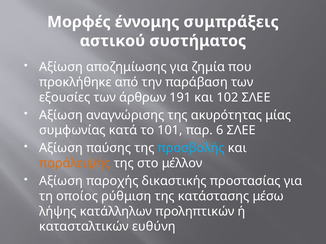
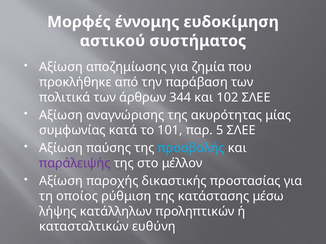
συμπράξεις: συμπράξεις -> ευδοκίμηση
εξουσίες: εξουσίες -> πολιτικά
191: 191 -> 344
6: 6 -> 5
παράλειψής colour: orange -> purple
